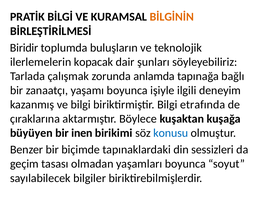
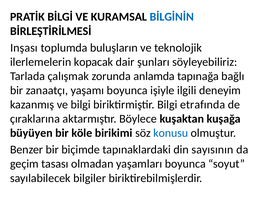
BİLGİNİN colour: orange -> blue
Biridir: Biridir -> Inşası
inen: inen -> köle
sessizleri: sessizleri -> sayısının
